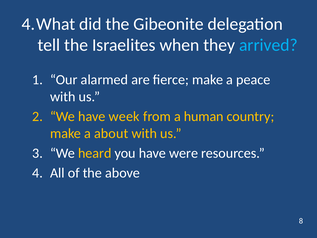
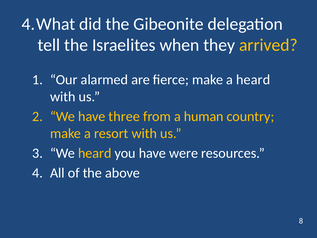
arrived colour: light blue -> yellow
a peace: peace -> heard
week: week -> three
about: about -> resort
